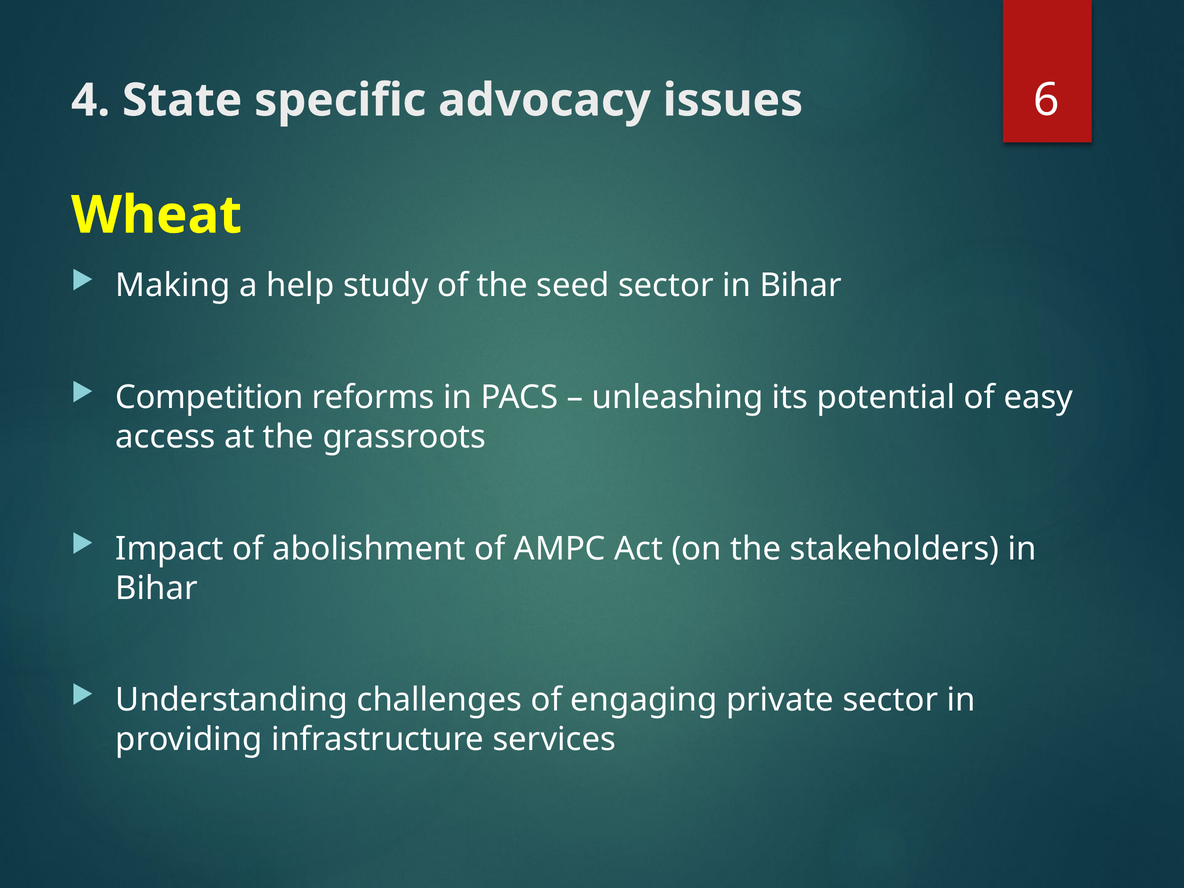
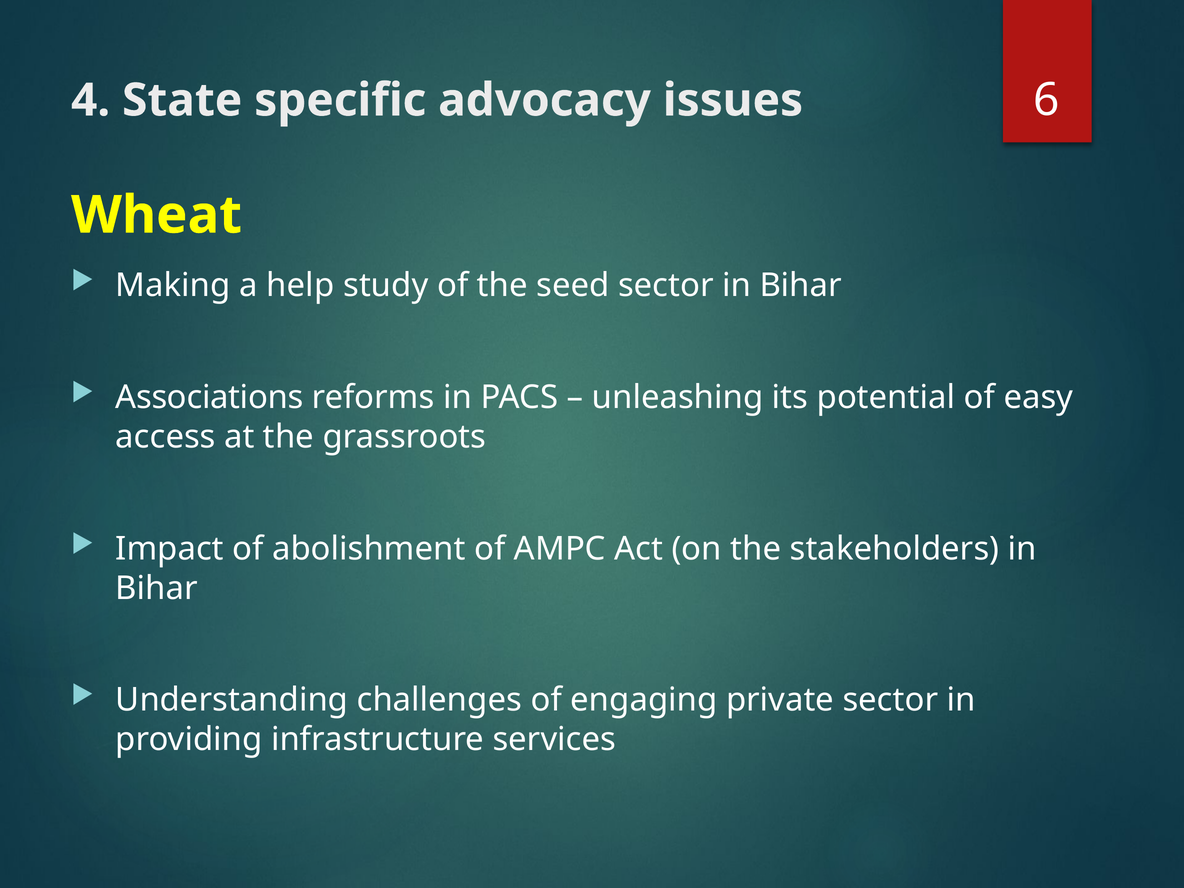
Competition: Competition -> Associations
